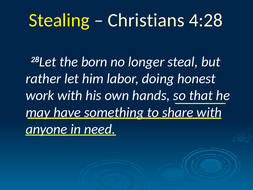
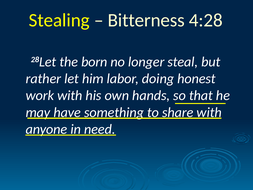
Christians: Christians -> Bitterness
